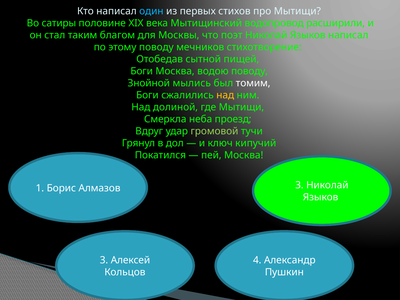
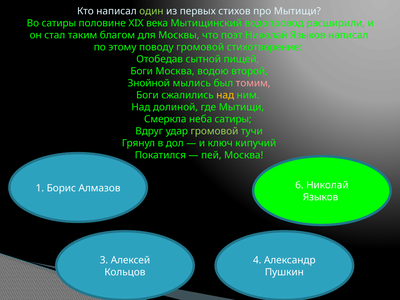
один colour: light blue -> light green
поводу мечников: мечников -> громовой
водою поводу: поводу -> второй
томим colour: white -> pink
неба проезд: проезд -> сатиры
Алмазов 3: 3 -> 6
